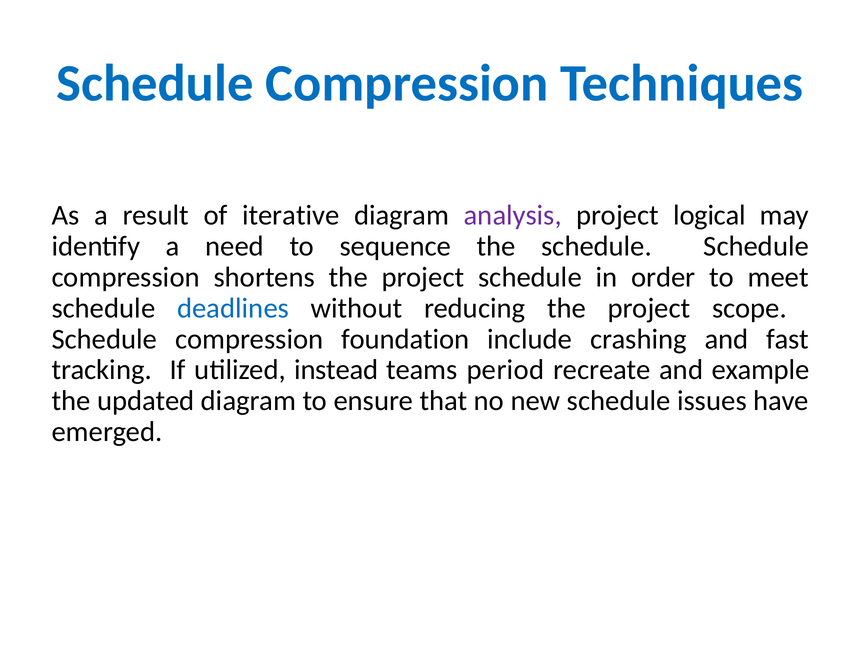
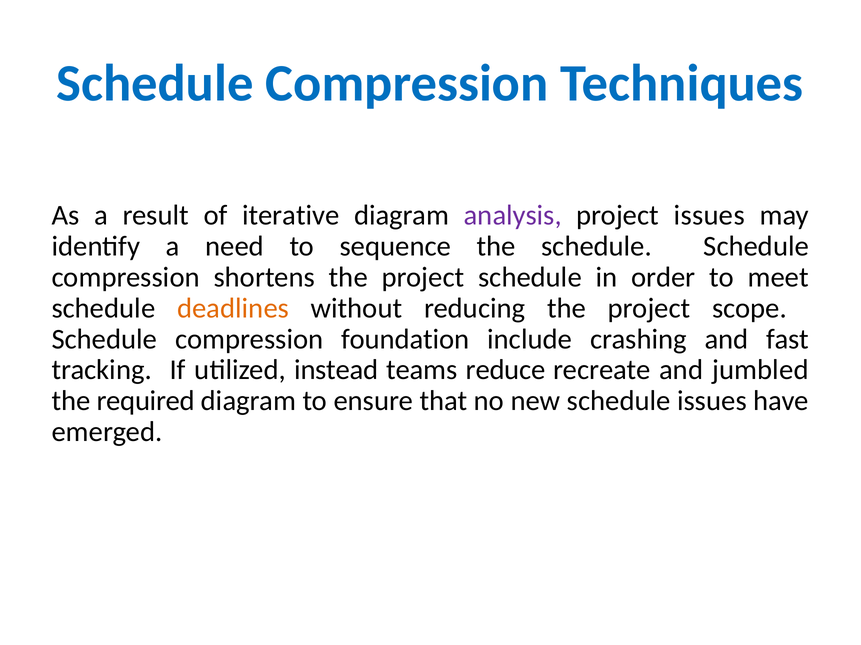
project logical: logical -> issues
deadlines colour: blue -> orange
period: period -> reduce
example: example -> jumbled
updated: updated -> required
